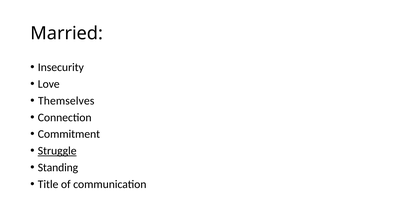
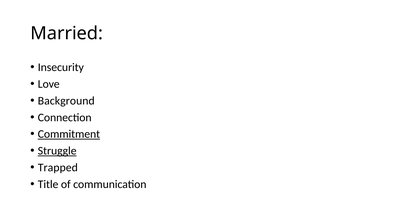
Themselves: Themselves -> Background
Commitment underline: none -> present
Standing: Standing -> Trapped
